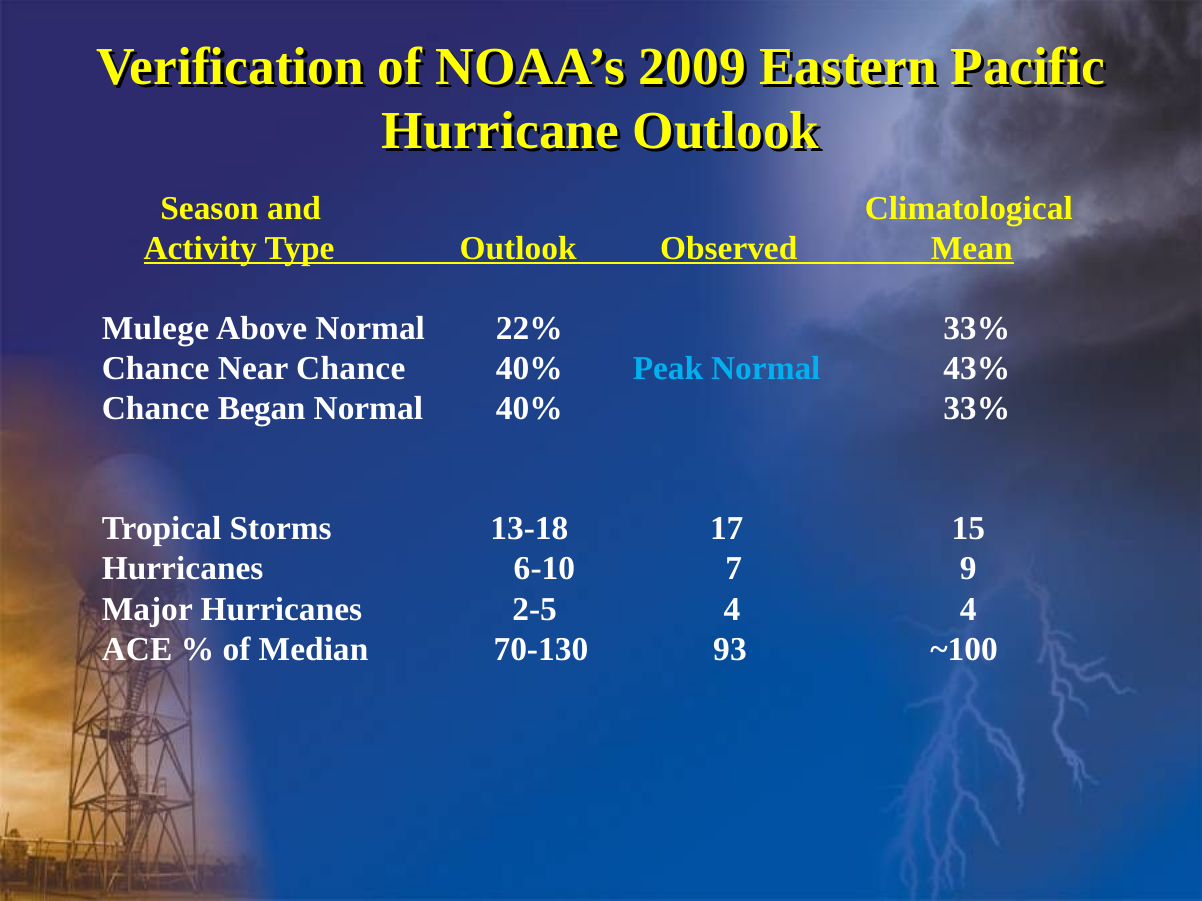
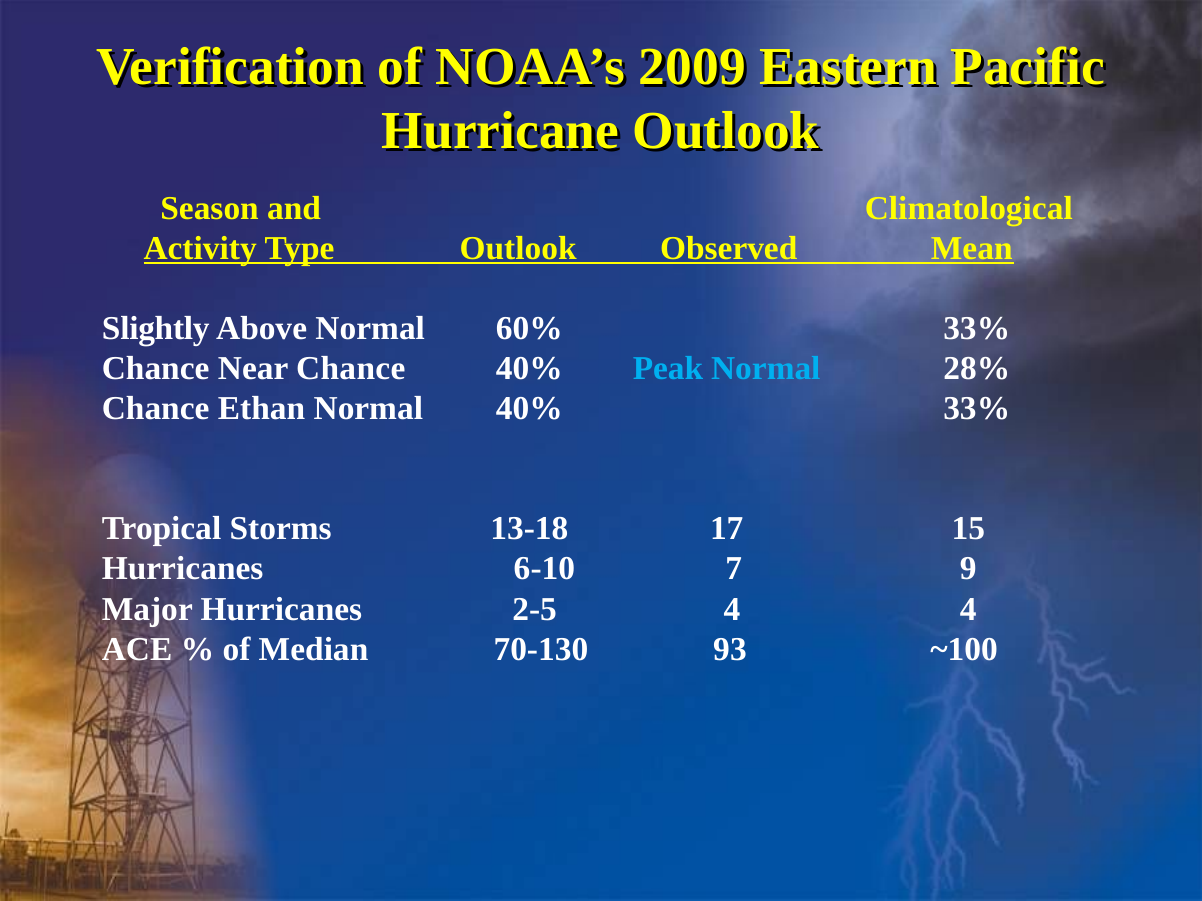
Mulege: Mulege -> Slightly
22%: 22% -> 60%
43%: 43% -> 28%
Began: Began -> Ethan
